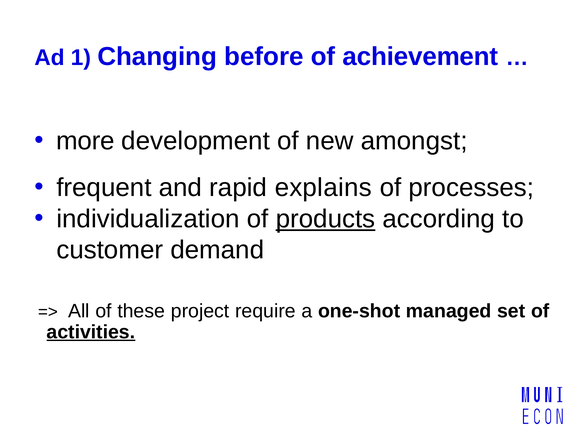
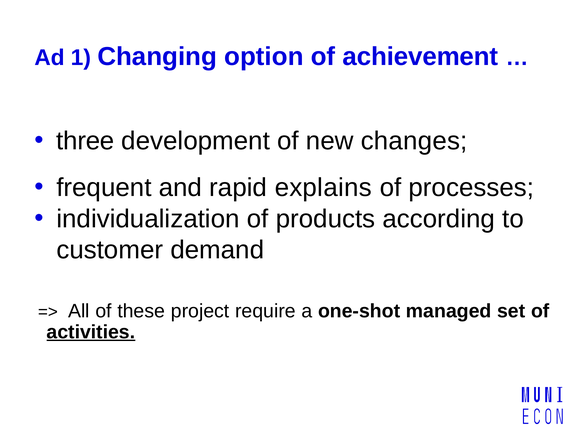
before: before -> option
more: more -> three
amongst: amongst -> changes
products underline: present -> none
